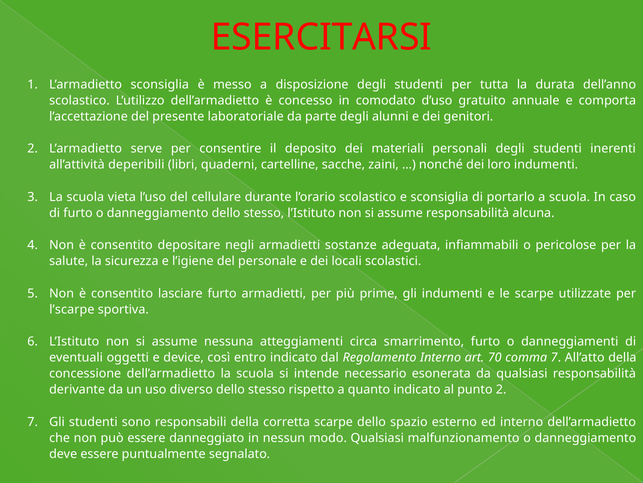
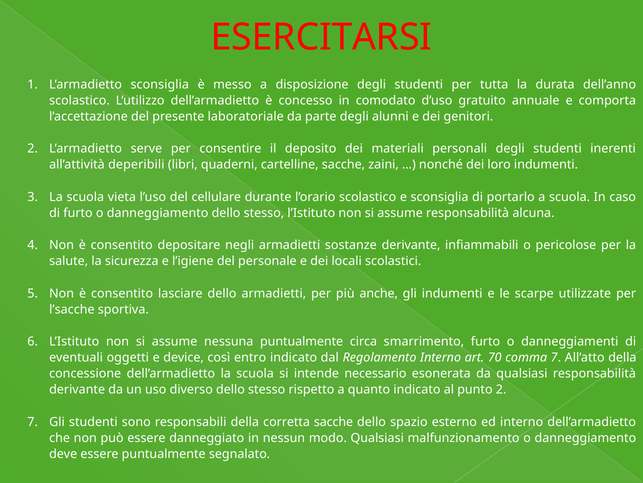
sostanze adeguata: adeguata -> derivante
lasciare furto: furto -> dello
prime: prime -> anche
l’scarpe: l’scarpe -> l’sacche
nessuna atteggiamenti: atteggiamenti -> puntualmente
corretta scarpe: scarpe -> sacche
